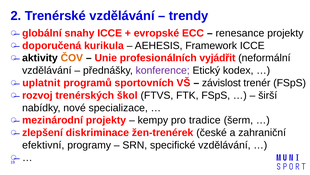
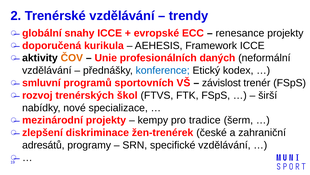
vyjádřit: vyjádřit -> daných
konference colour: purple -> blue
uplatnit: uplatnit -> smluvní
efektivní: efektivní -> adresátů
